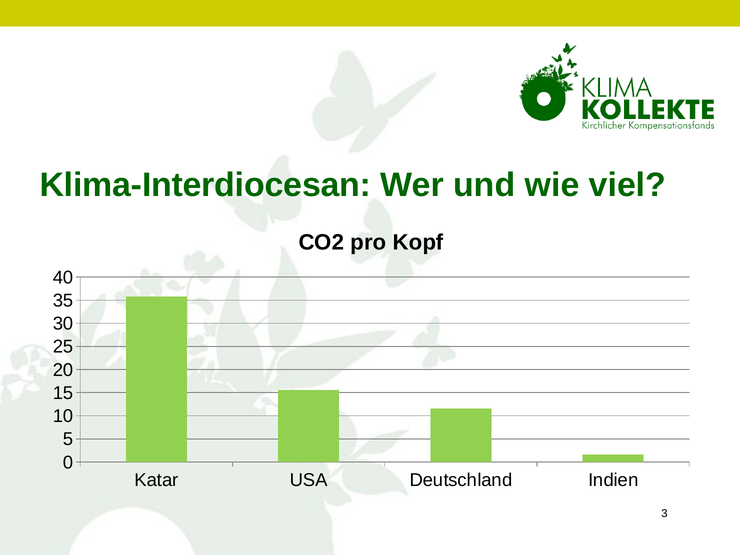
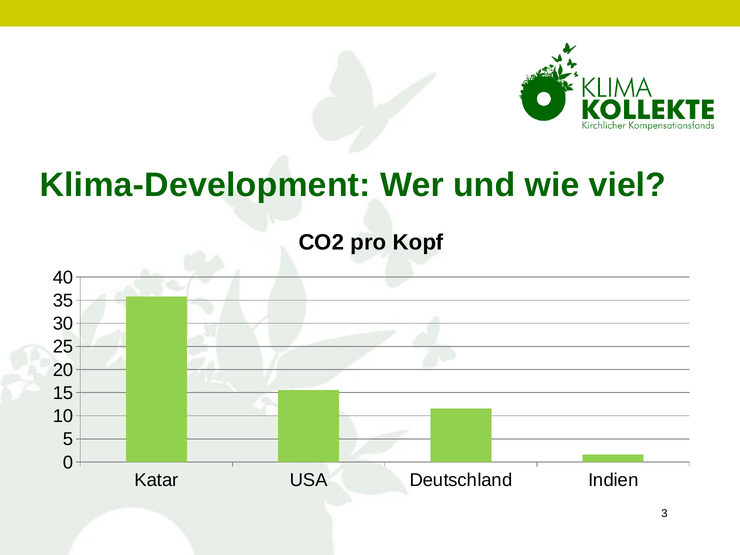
Klima-Interdiocesan: Klima-Interdiocesan -> Klima-Development
